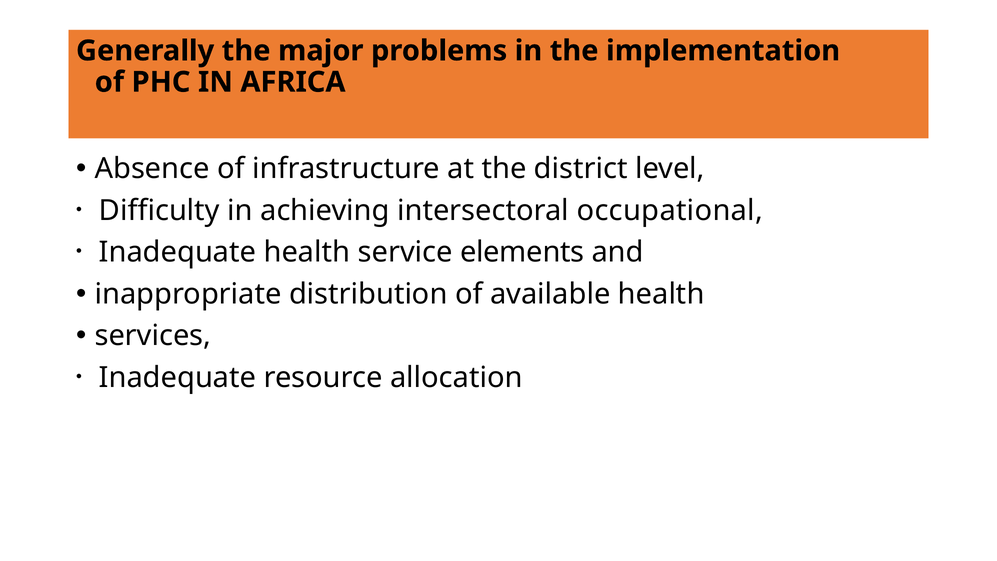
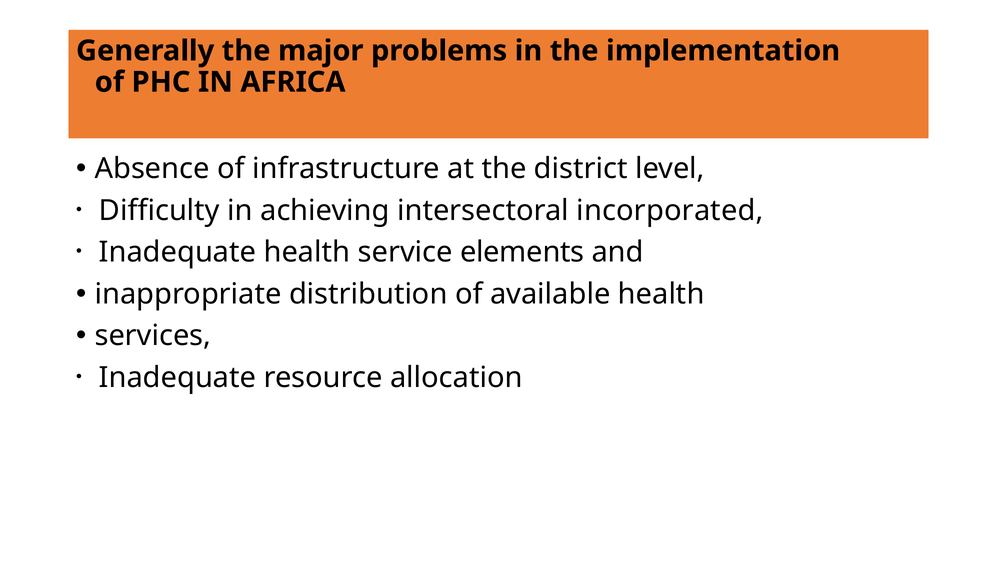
occupational: occupational -> incorporated
